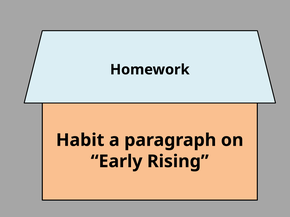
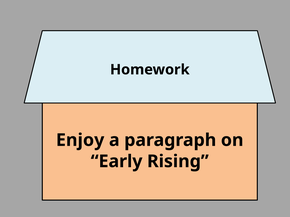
Habit: Habit -> Enjoy
